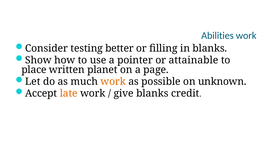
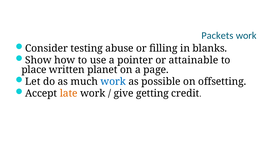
Abilities: Abilities -> Packets
better: better -> abuse
work at (113, 81) colour: orange -> blue
unknown: unknown -> offsetting
give blanks: blanks -> getting
